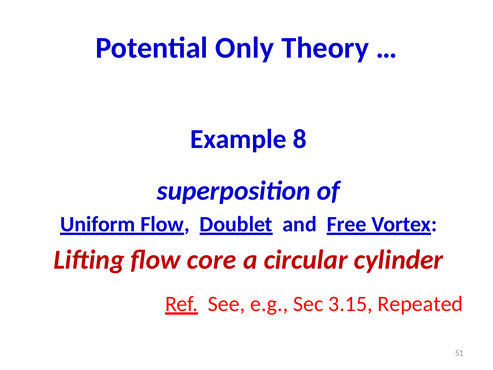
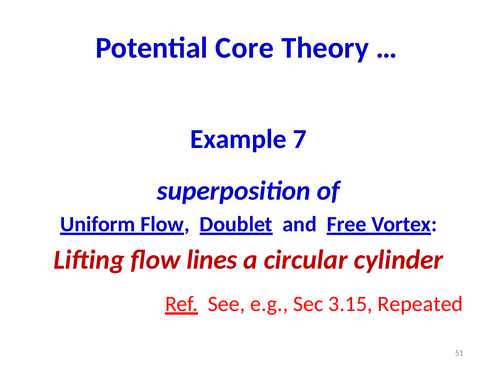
Only: Only -> Core
8: 8 -> 7
core: core -> lines
